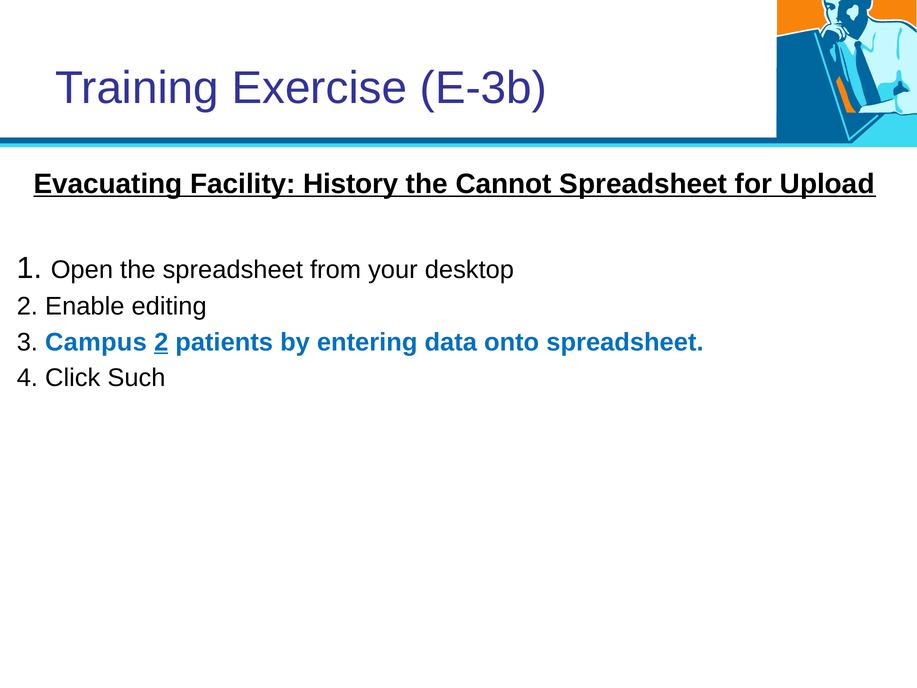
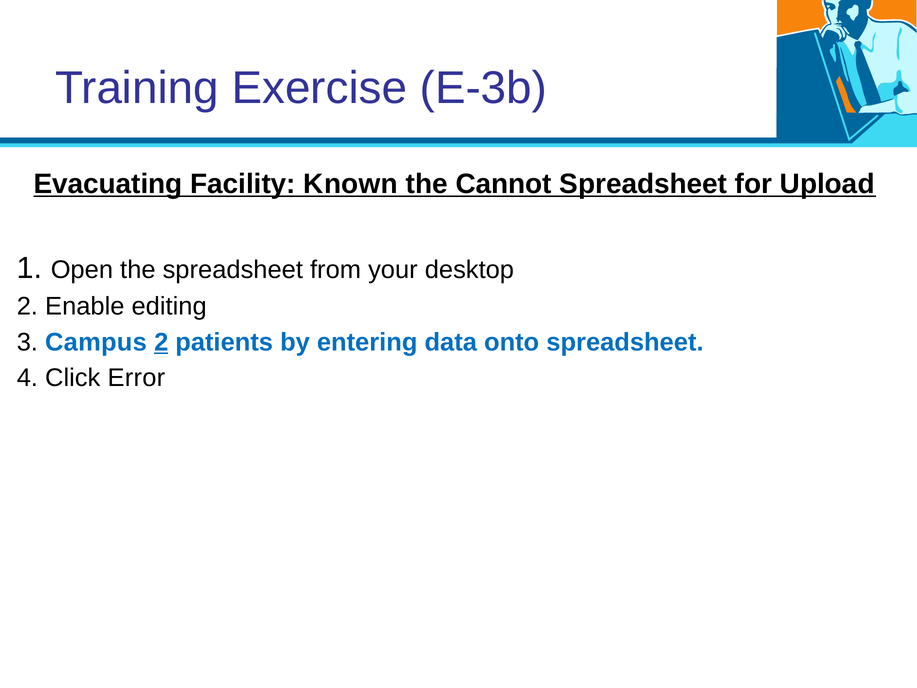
History: History -> Known
Such: Such -> Error
